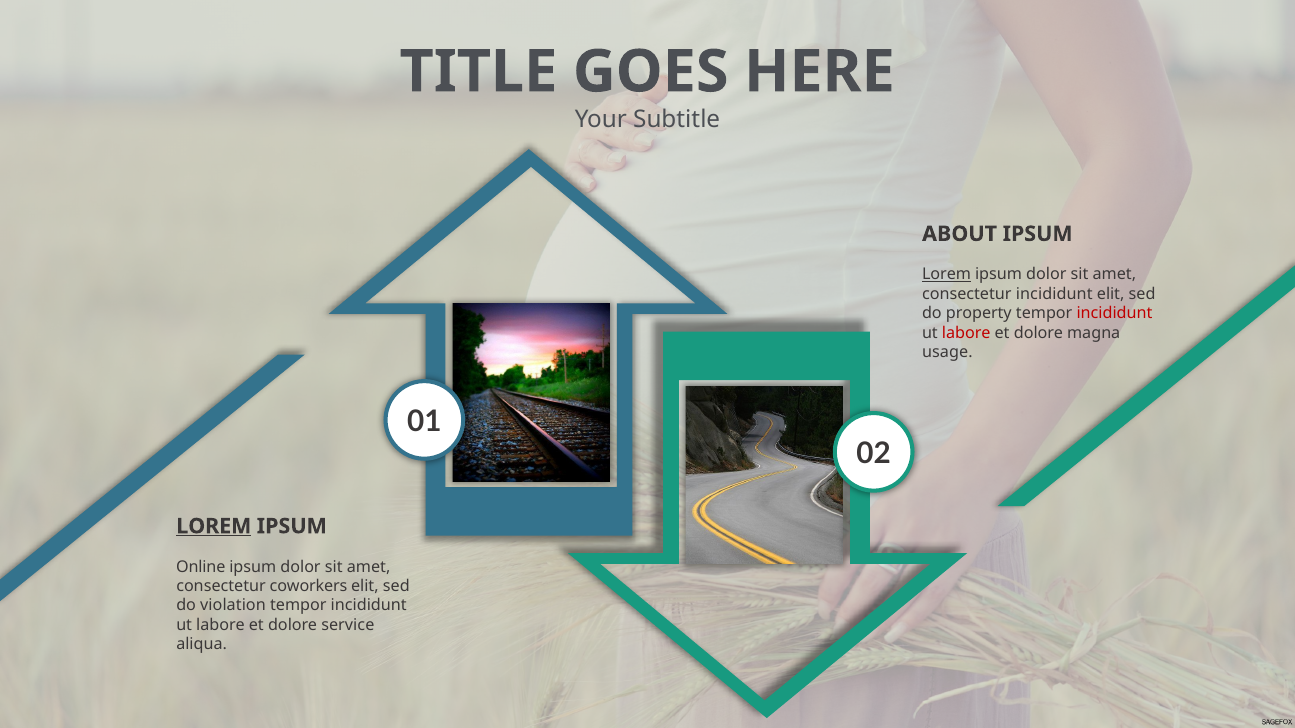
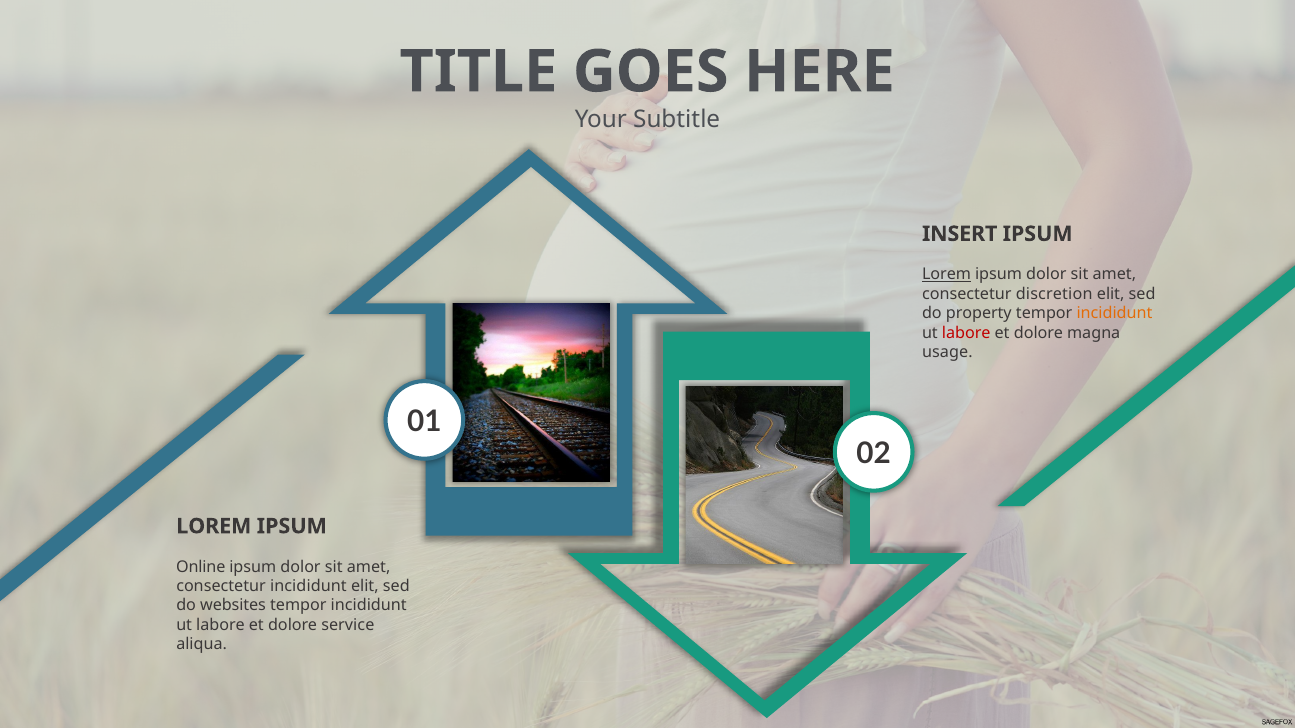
ABOUT: ABOUT -> INSERT
consectetur incididunt: incididunt -> discretion
incididunt at (1115, 313) colour: red -> orange
LOREM at (214, 526) underline: present -> none
consectetur coworkers: coworkers -> incididunt
violation: violation -> websites
